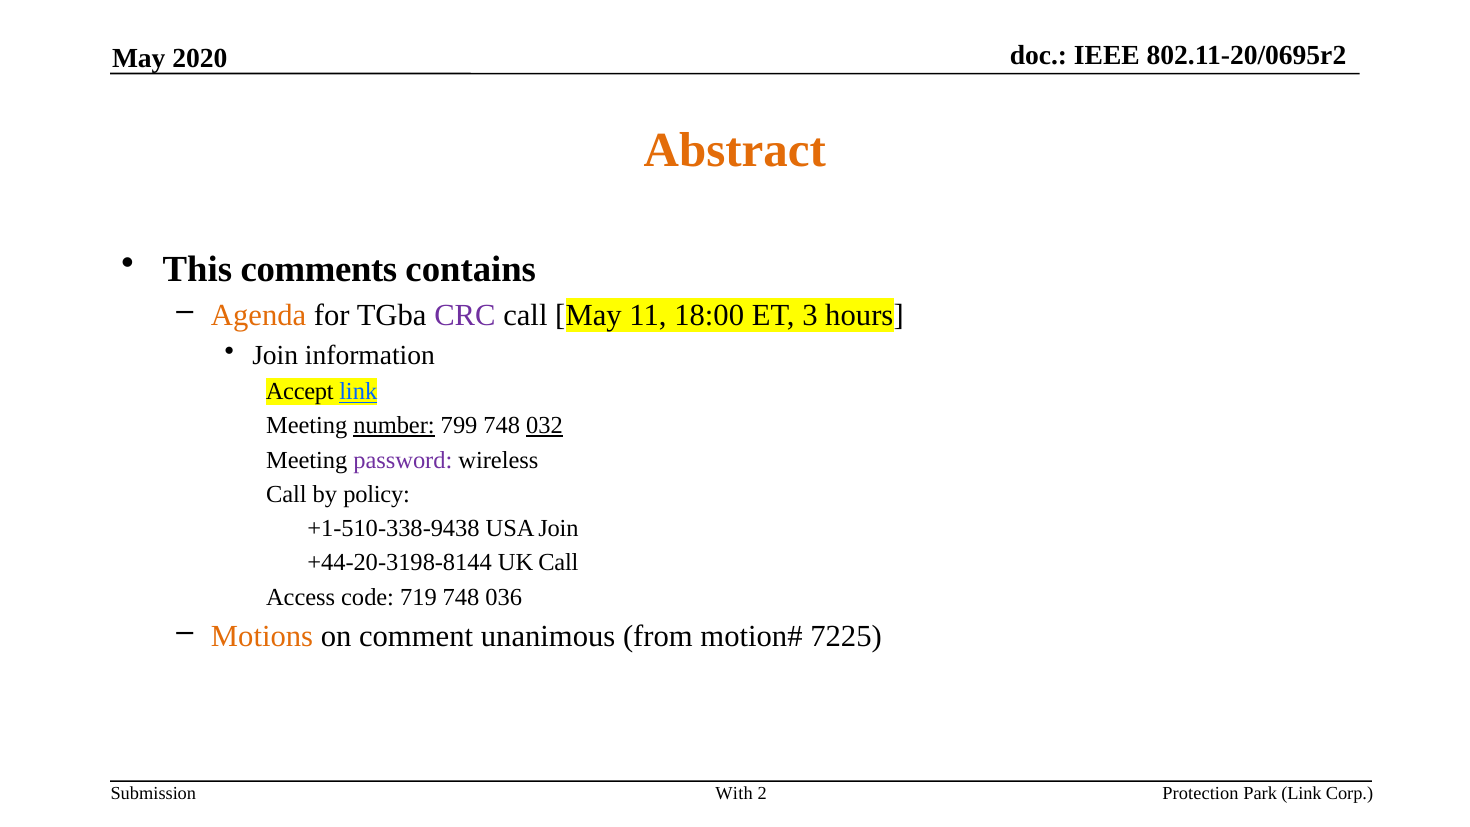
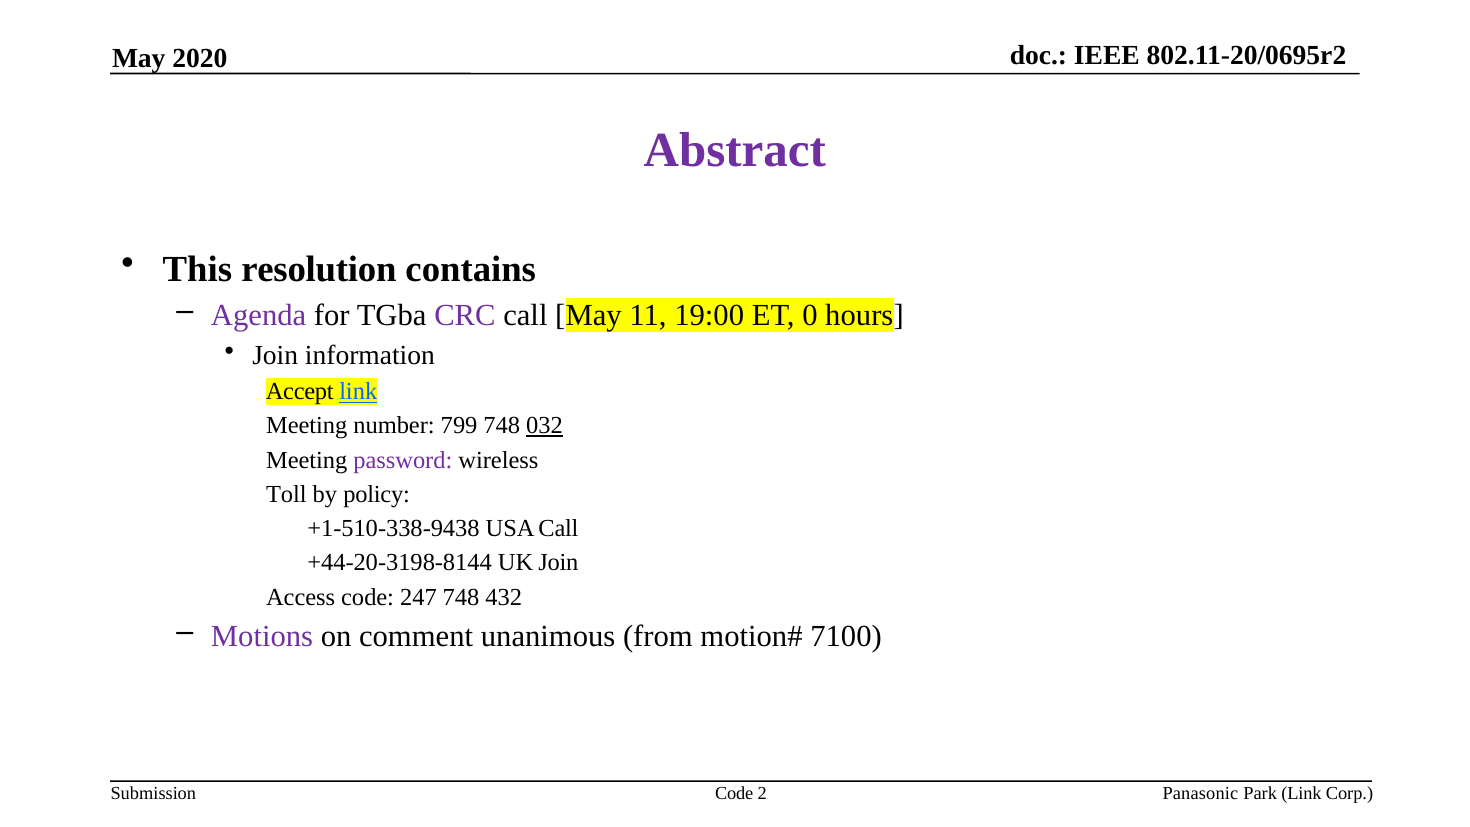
Abstract colour: orange -> purple
comments: comments -> resolution
Agenda colour: orange -> purple
18:00: 18:00 -> 19:00
3: 3 -> 0
number underline: present -> none
Call at (286, 494): Call -> Toll
USA Join: Join -> Call
UK Call: Call -> Join
719: 719 -> 247
036: 036 -> 432
Motions colour: orange -> purple
7225: 7225 -> 7100
With at (734, 793): With -> Code
Protection: Protection -> Panasonic
